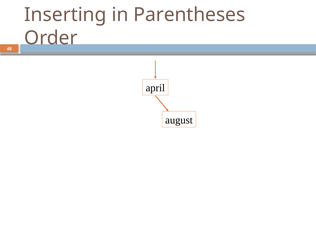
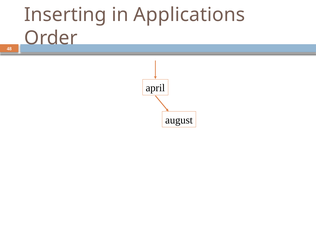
Parentheses: Parentheses -> Applications
